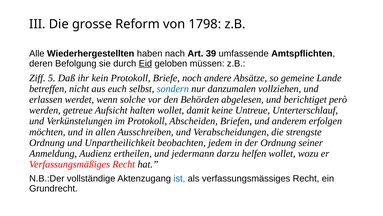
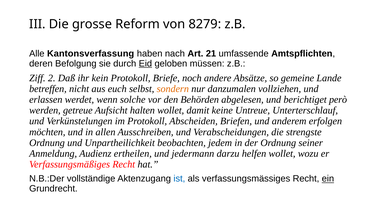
1798: 1798 -> 8279
Wiederhergestellten: Wiederhergestellten -> Kantonsverfassung
39: 39 -> 21
5: 5 -> 2
sondern colour: blue -> orange
ein underline: none -> present
